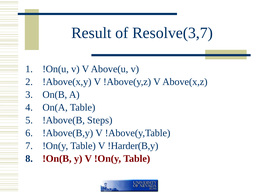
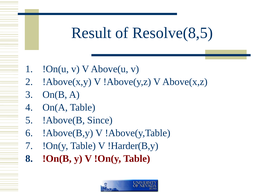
Resolve(3,7: Resolve(3,7 -> Resolve(8,5
Steps: Steps -> Since
